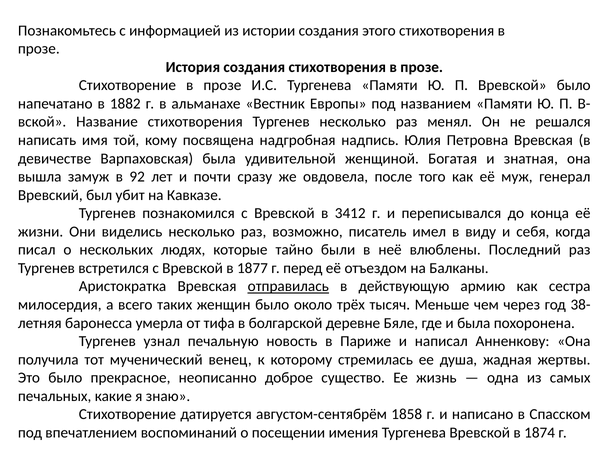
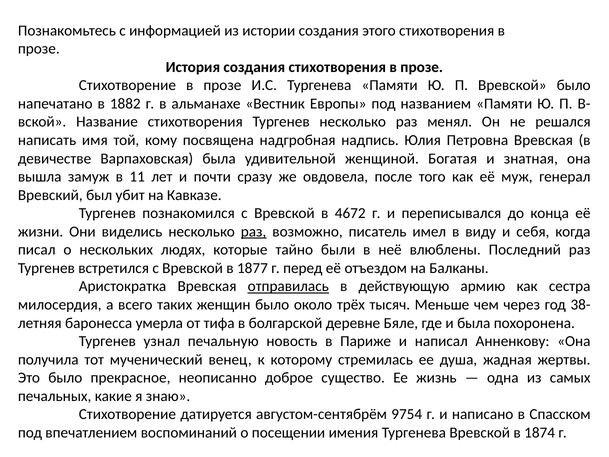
92: 92 -> 11
3412: 3412 -> 4672
раз at (254, 232) underline: none -> present
1858: 1858 -> 9754
